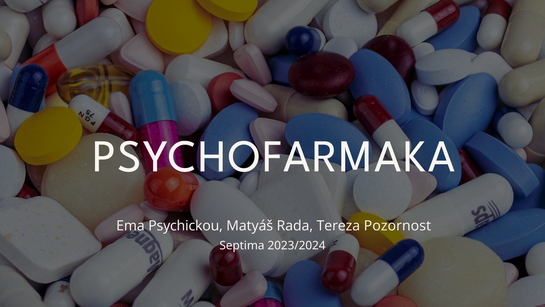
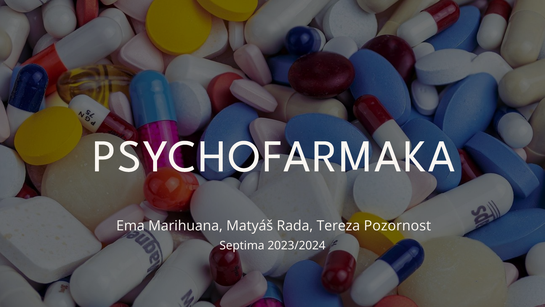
Psychickou: Psychickou -> Marihuana
